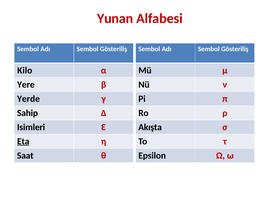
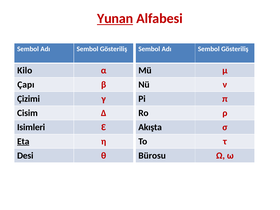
Yunan underline: none -> present
Yere: Yere -> Çapı
Yerde: Yerde -> Çizimi
Sahip: Sahip -> Cisim
Saat: Saat -> Desi
Epsilon: Epsilon -> Bürosu
